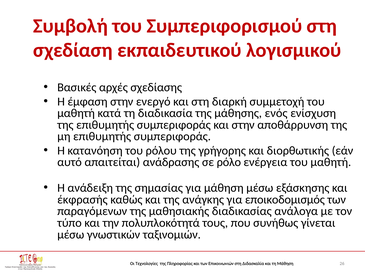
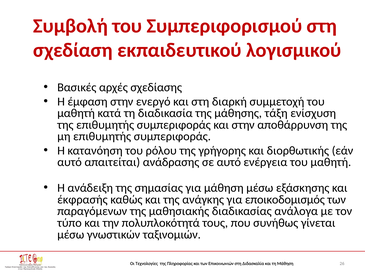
ενός: ενός -> τάξη
σε ρόλο: ρόλο -> αυτό
